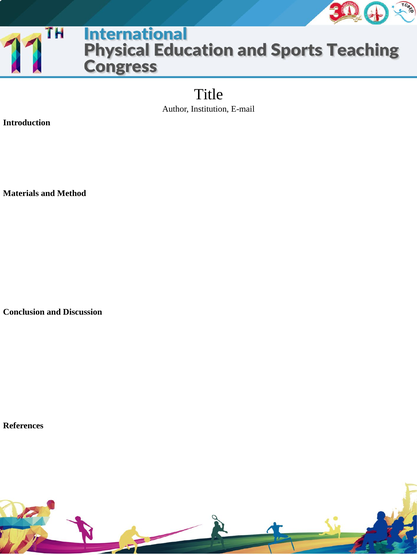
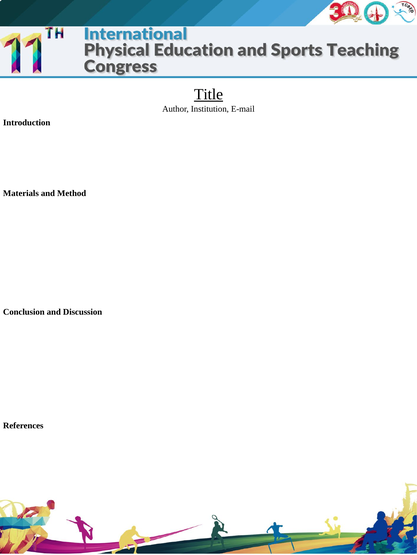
Title underline: none -> present
